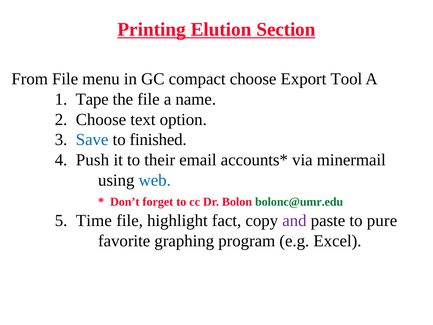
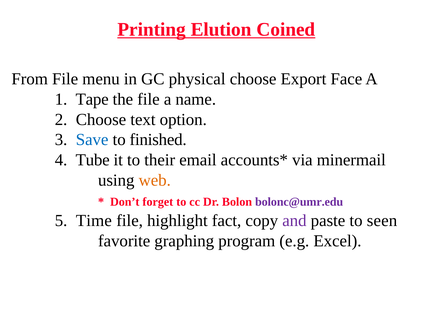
Section: Section -> Coined
compact: compact -> physical
Tool: Tool -> Face
Push: Push -> Tube
web colour: blue -> orange
bolonc@umr.edu colour: green -> purple
pure: pure -> seen
